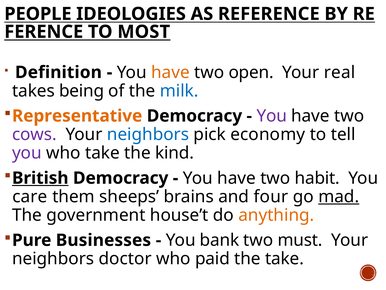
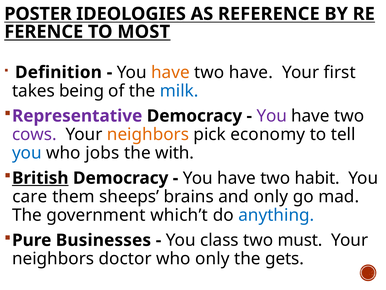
PEOPLE: PEOPLE -> POSTER
two open: open -> have
real: real -> first
Representative colour: orange -> purple
neighbors at (148, 134) colour: blue -> orange
you at (27, 153) colour: purple -> blue
who take: take -> jobs
kind: kind -> with
and four: four -> only
mad underline: present -> none
house’t: house’t -> which’t
anything colour: orange -> blue
bank: bank -> class
who paid: paid -> only
the take: take -> gets
